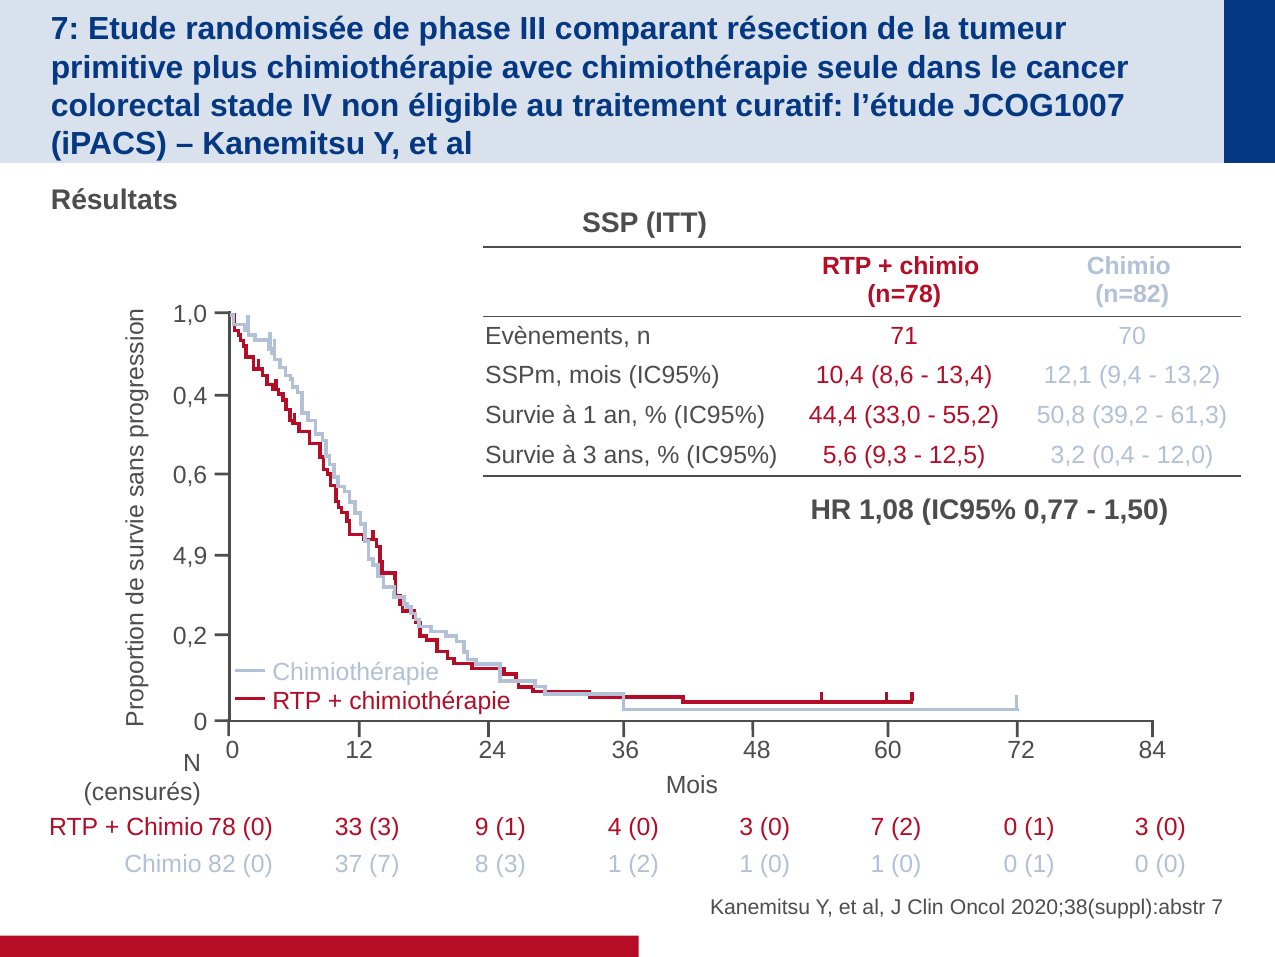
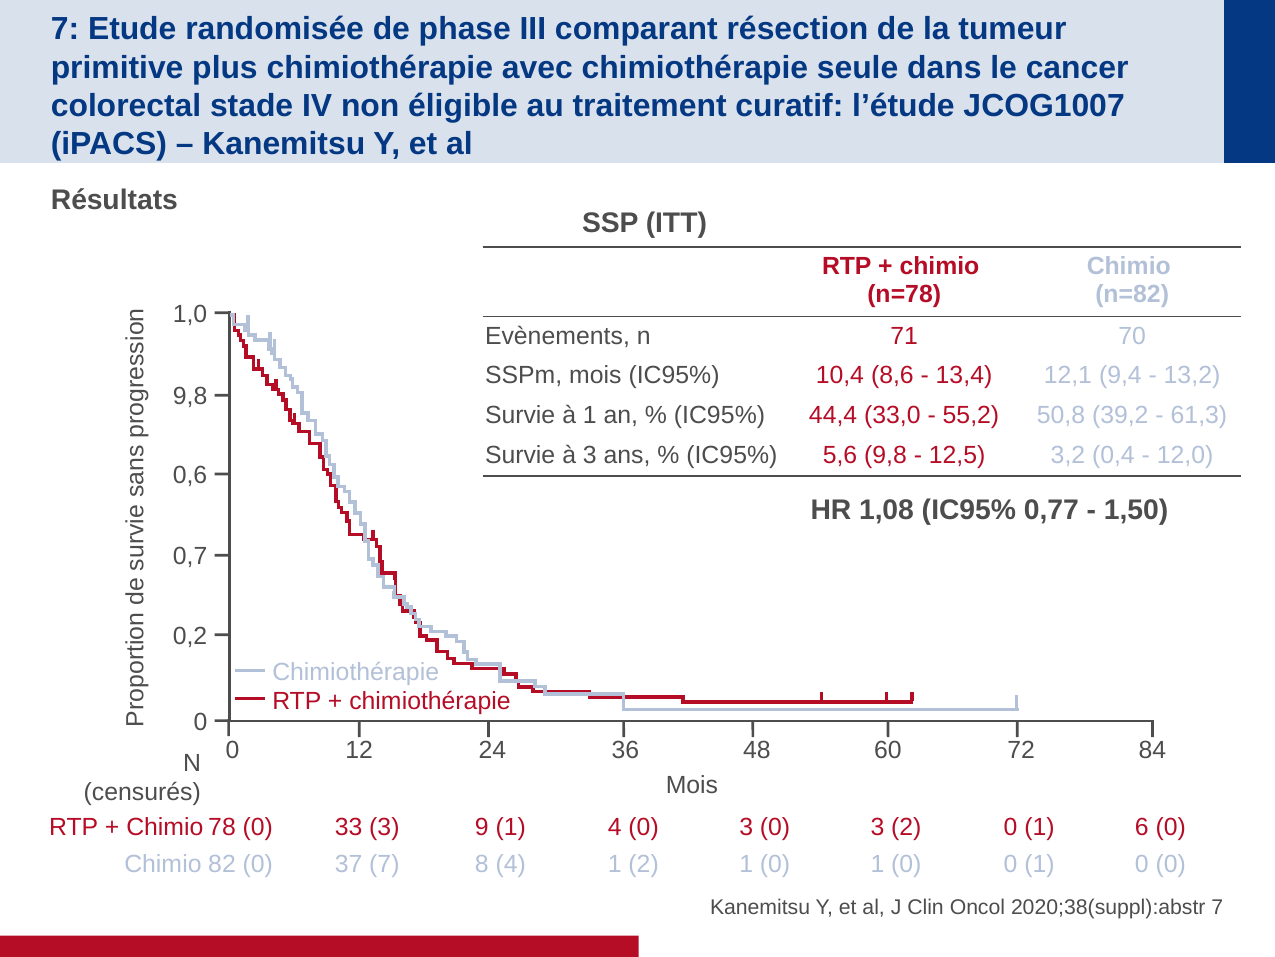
0,4 at (190, 396): 0,4 -> 9,8
5,6 9,3: 9,3 -> 9,8
4,9: 4,9 -> 0,7
3 0 7: 7 -> 3
1 3: 3 -> 6
8 3: 3 -> 4
